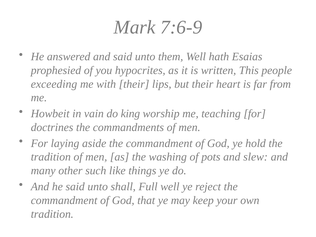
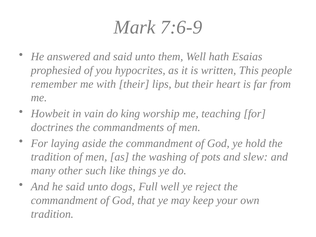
exceeding: exceeding -> remember
shall: shall -> dogs
